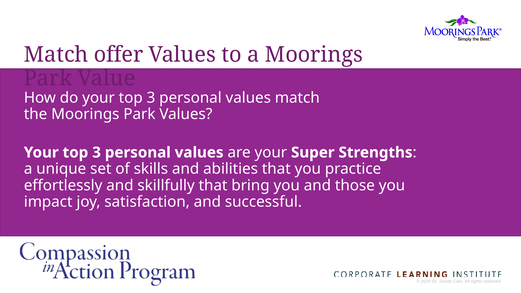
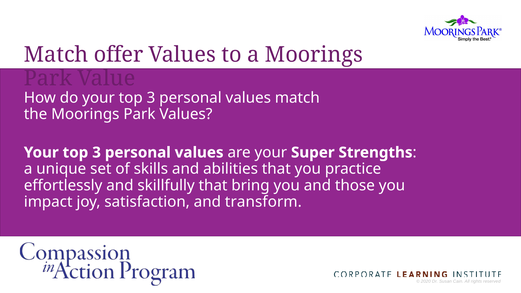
successful: successful -> transform
